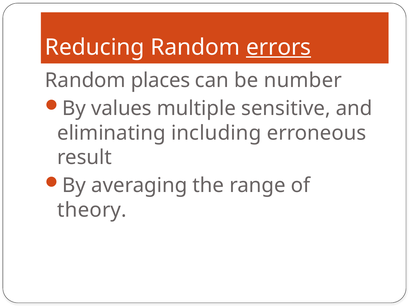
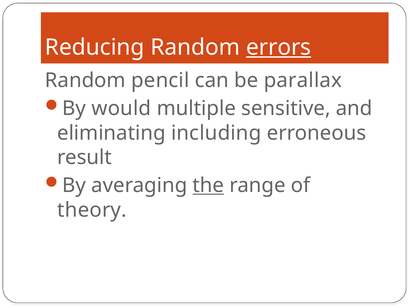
places: places -> pencil
number: number -> parallax
values: values -> would
the underline: none -> present
